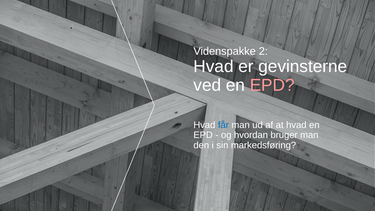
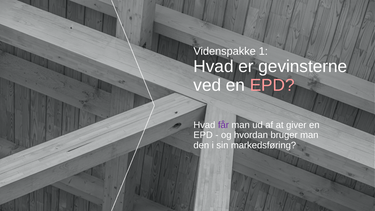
2: 2 -> 1
får colour: blue -> purple
at hvad: hvad -> giver
